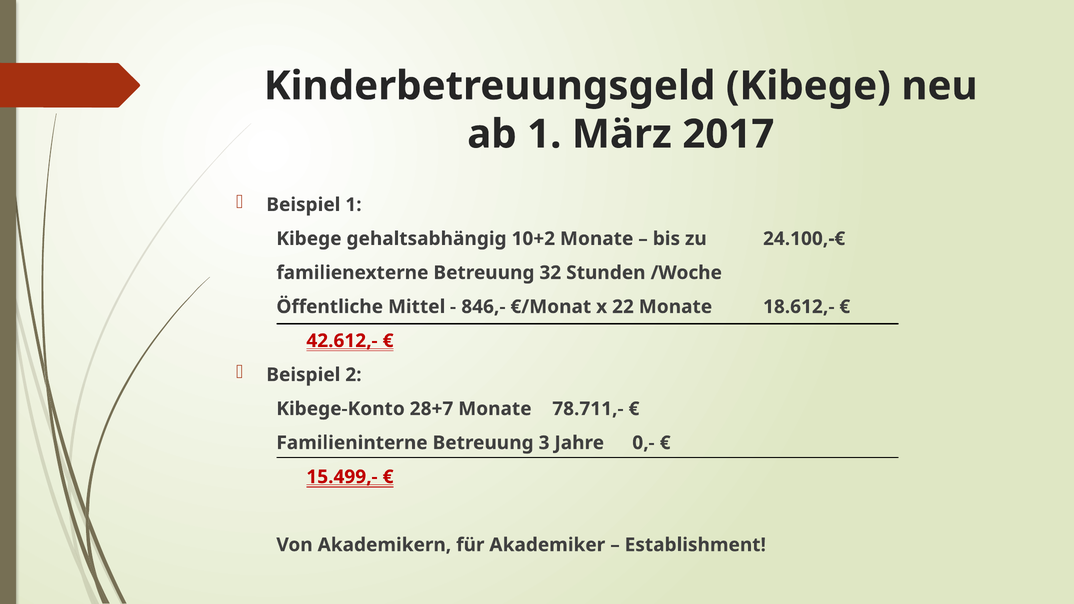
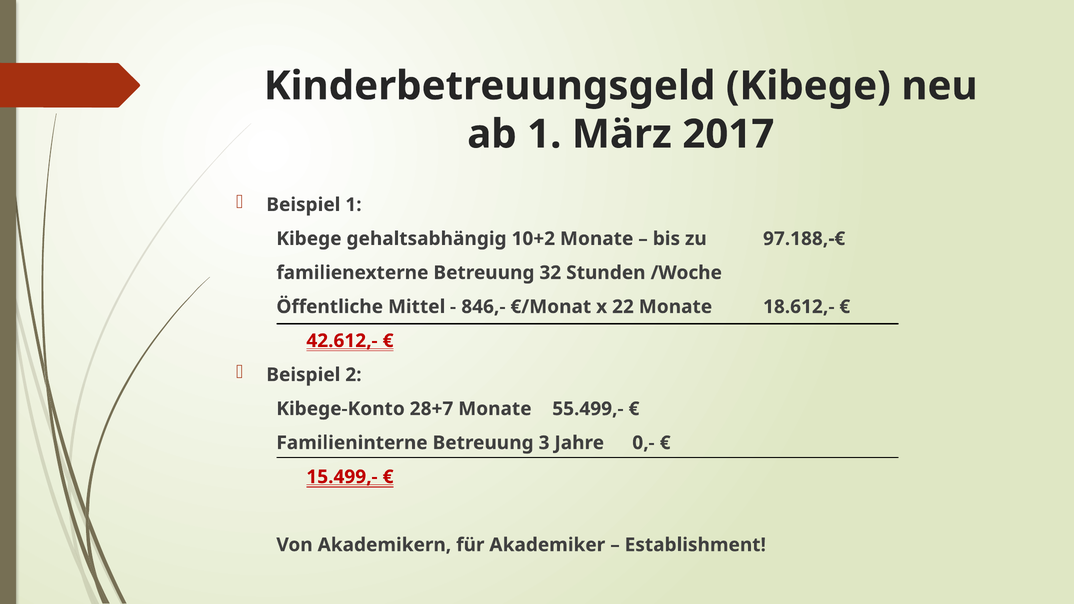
24.100,-€: 24.100,-€ -> 97.188,-€
78.711,-: 78.711,- -> 55.499,-
